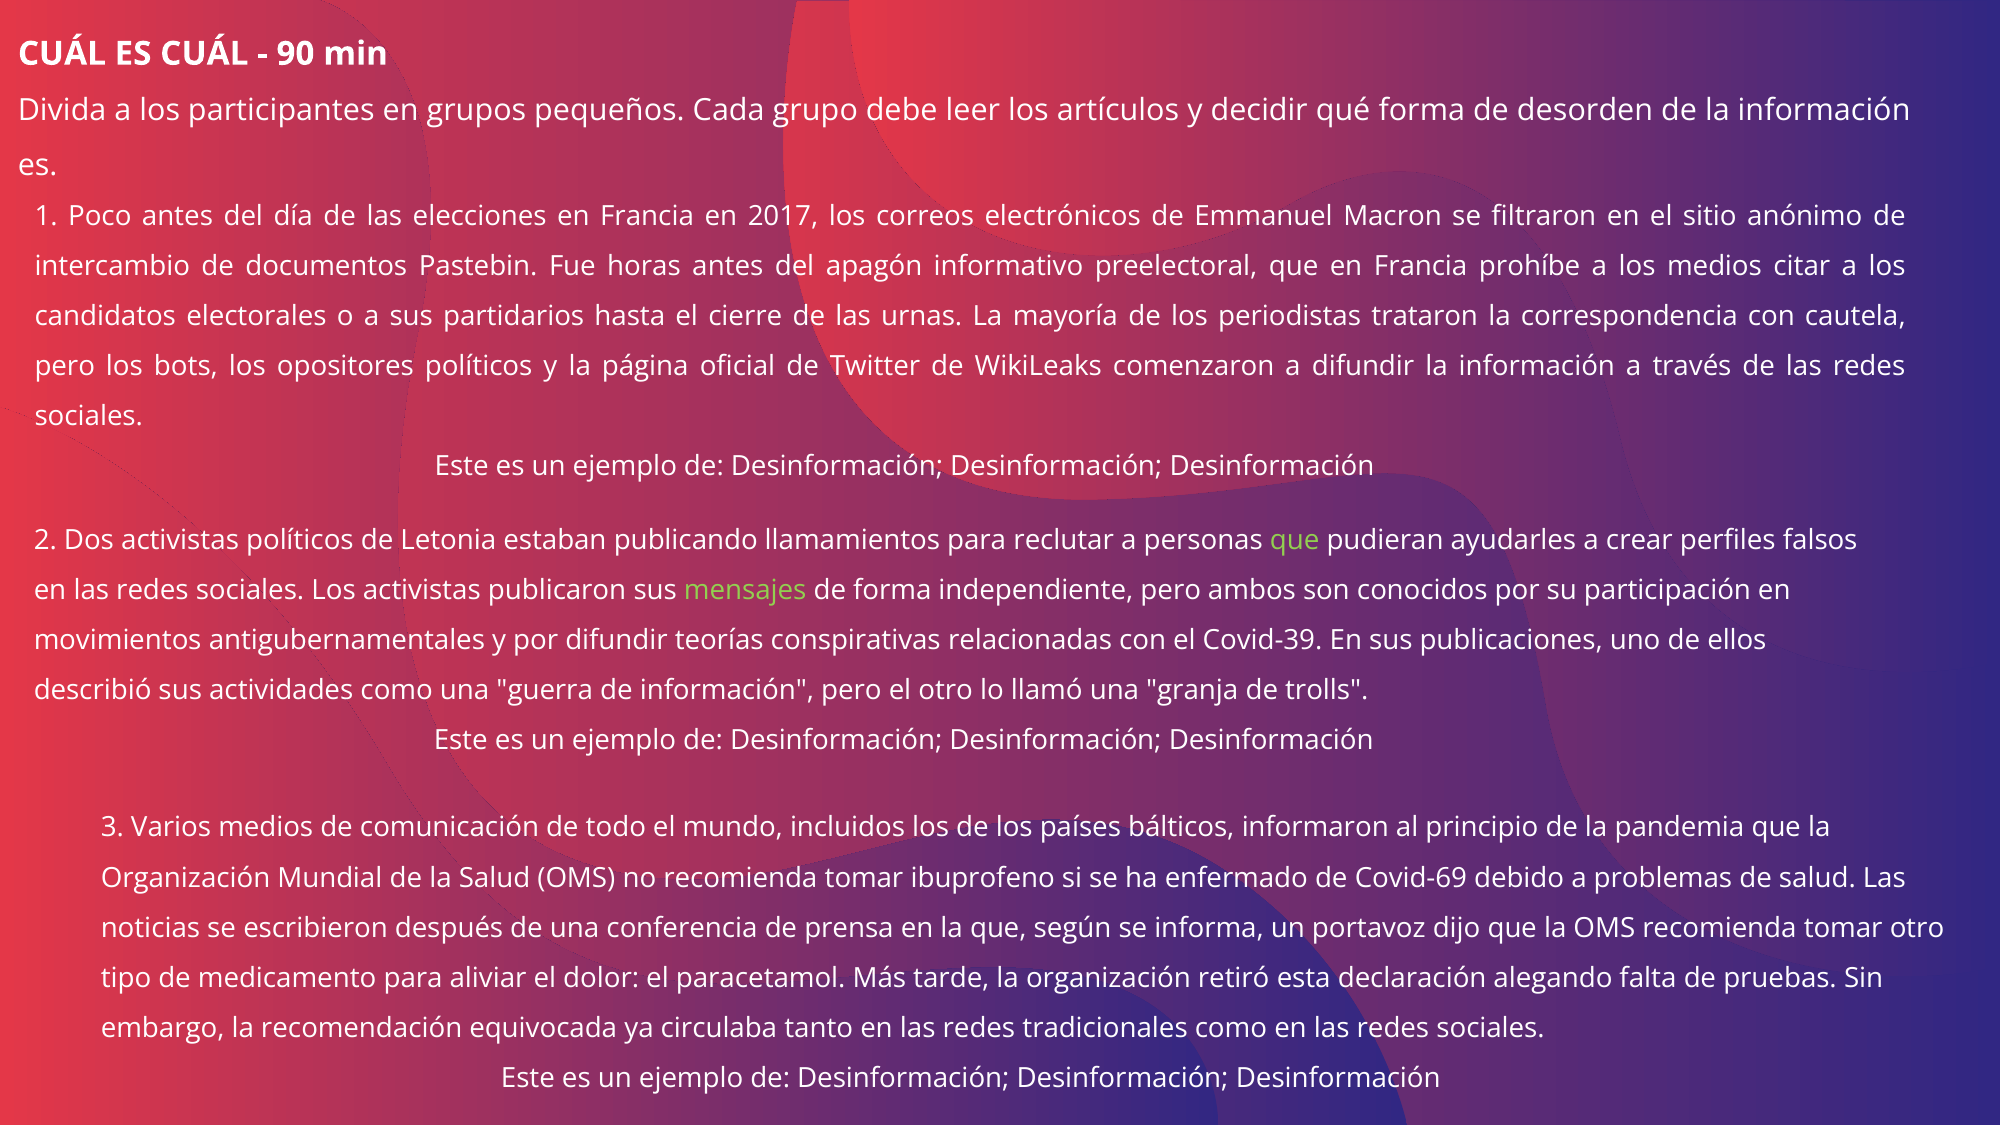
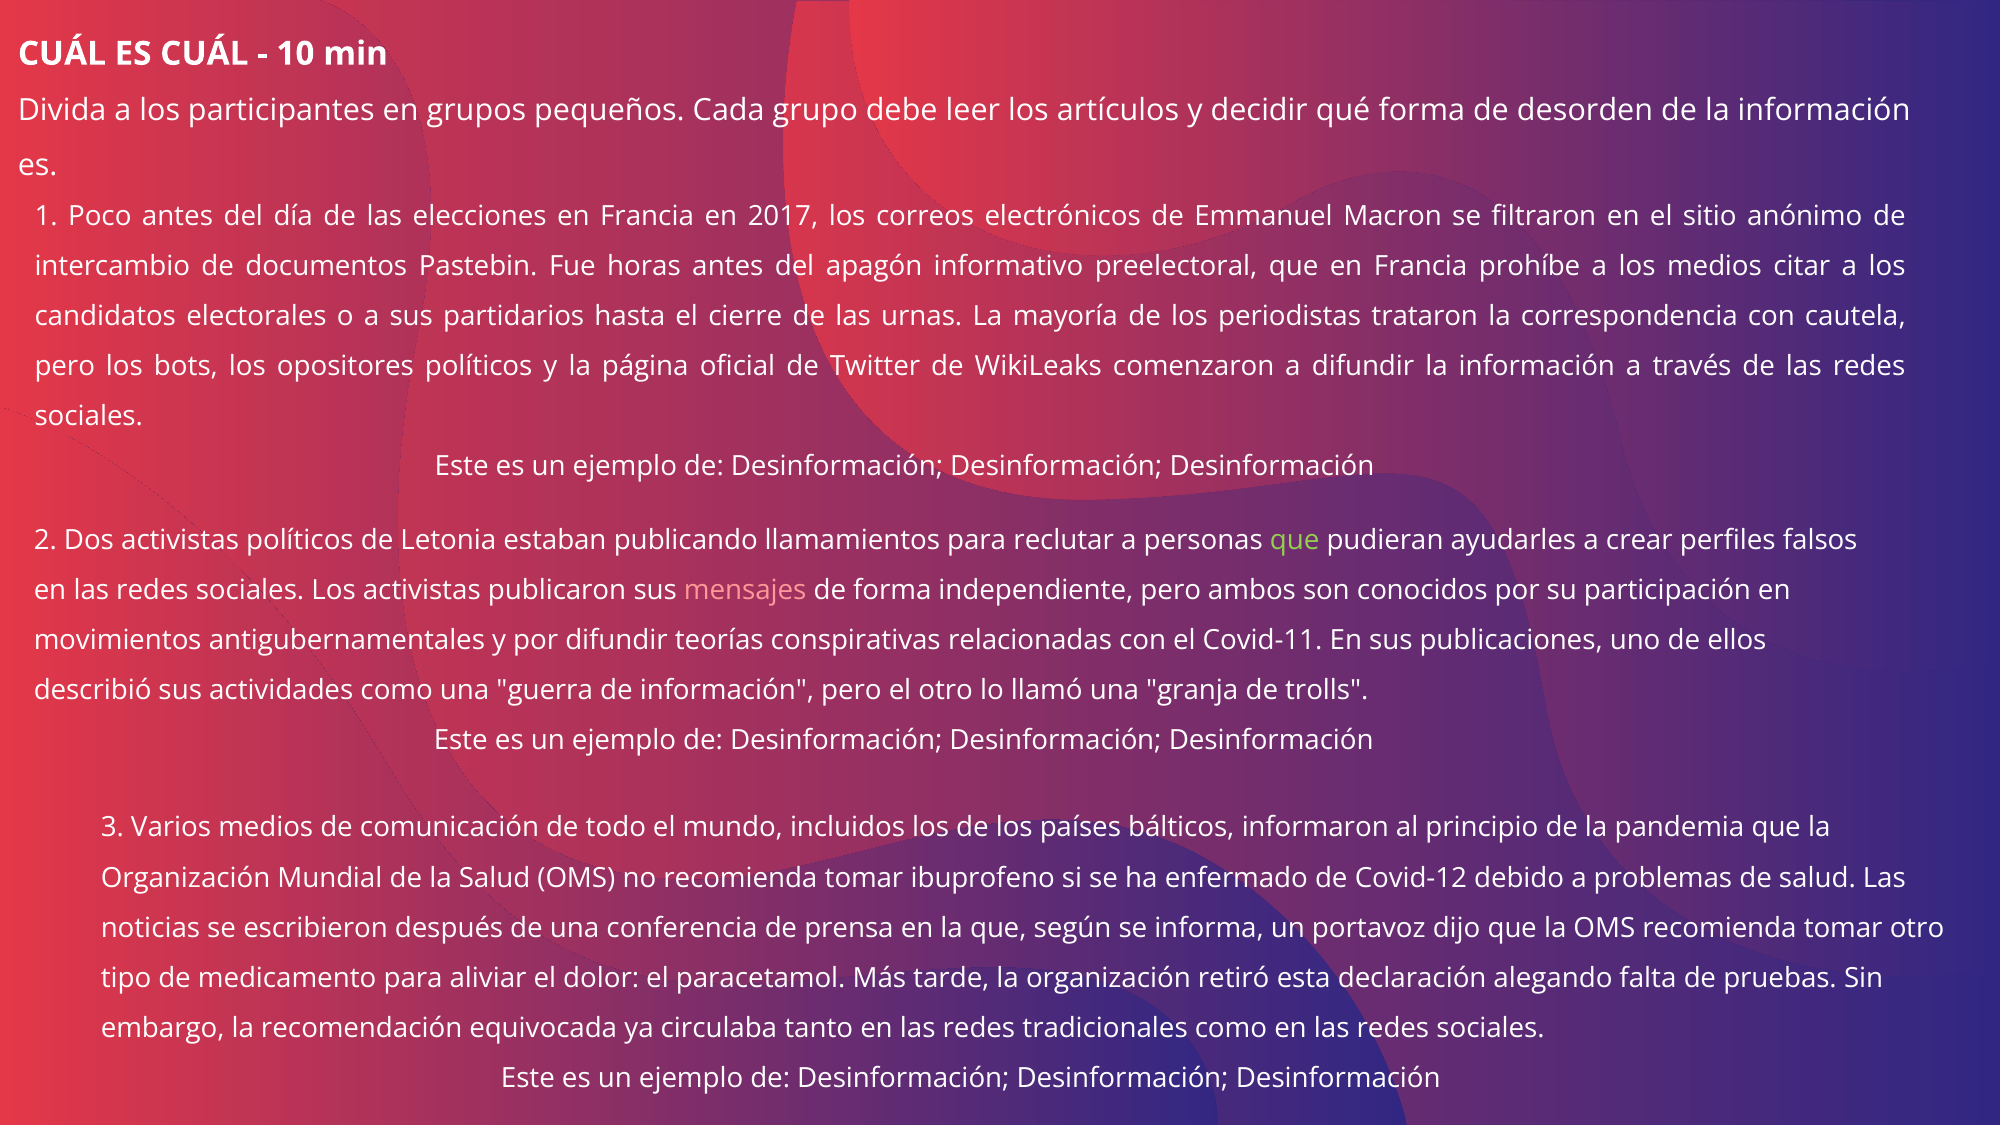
90: 90 -> 10
mensajes colour: light green -> pink
Covid-39: Covid-39 -> Covid-11
Covid-69: Covid-69 -> Covid-12
